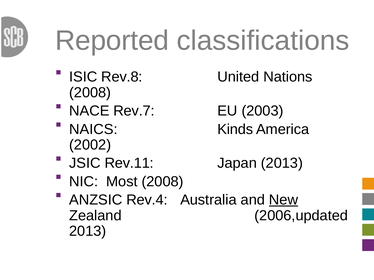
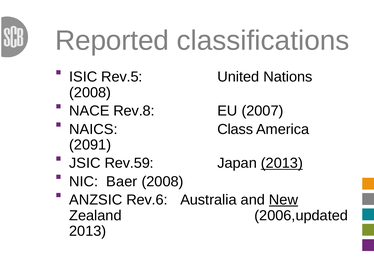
Rev.8: Rev.8 -> Rev.5
Rev.7: Rev.7 -> Rev.8
2003: 2003 -> 2007
Kinds: Kinds -> Class
2002: 2002 -> 2091
Rev.11: Rev.11 -> Rev.59
2013 at (282, 163) underline: none -> present
Most: Most -> Baer
Rev.4: Rev.4 -> Rev.6
